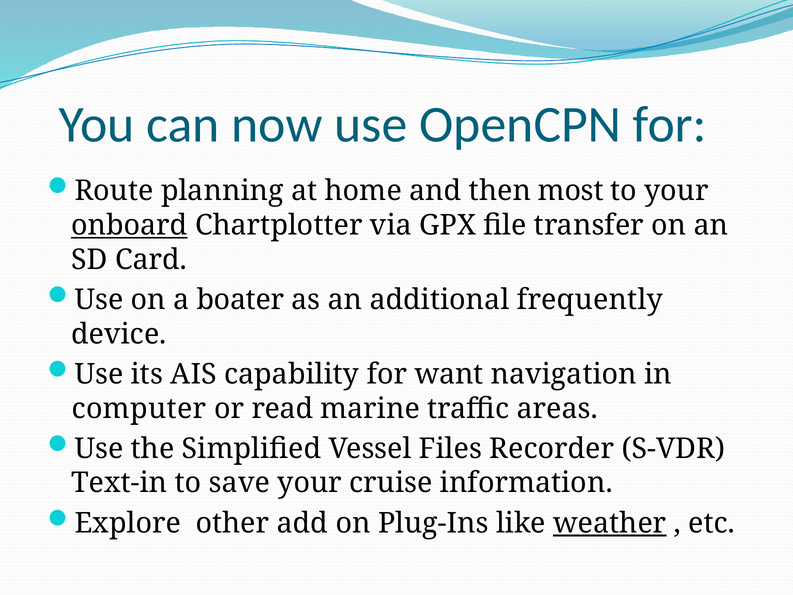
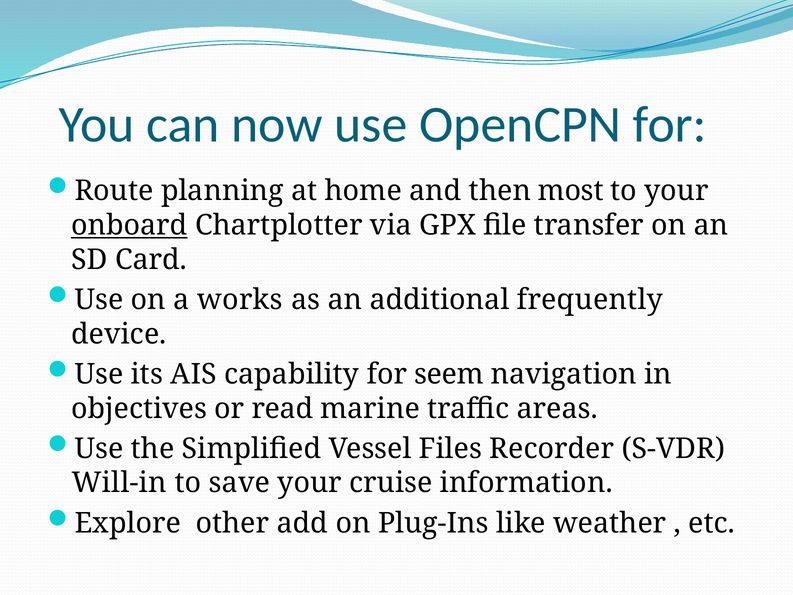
boater: boater -> works
want: want -> seem
computer: computer -> objectives
Text-in: Text-in -> Will-in
weather underline: present -> none
